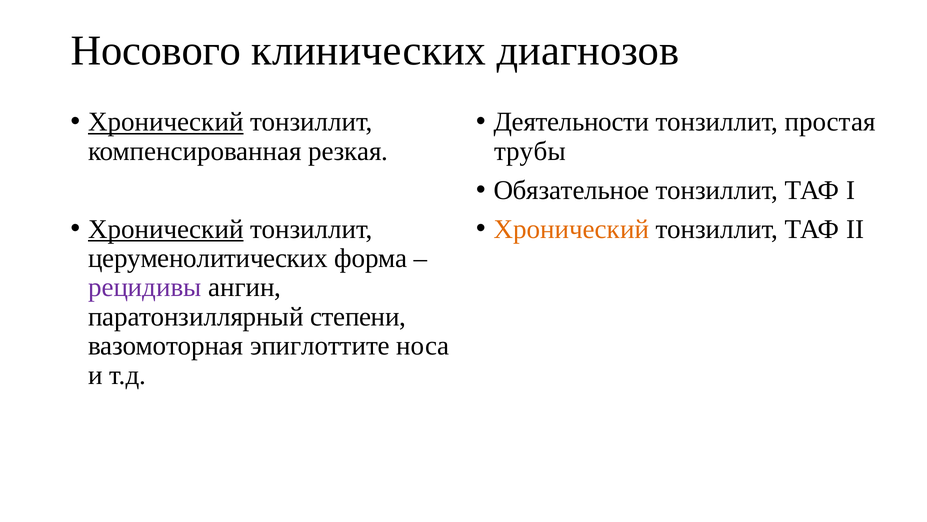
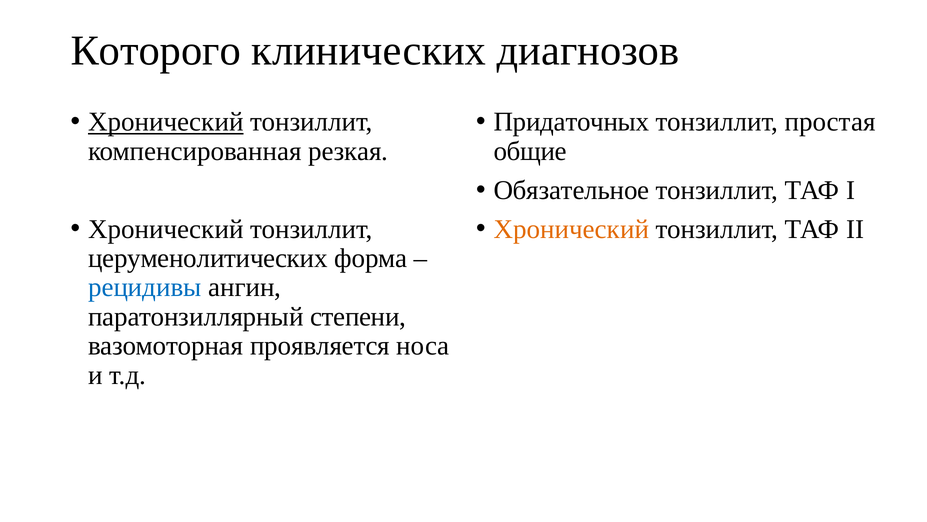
Носового: Носового -> Которого
Деятельности: Деятельности -> Придаточных
трубы: трубы -> общие
Хронический at (166, 229) underline: present -> none
рецидивы colour: purple -> blue
эпиглоттите: эпиглоттите -> проявляется
